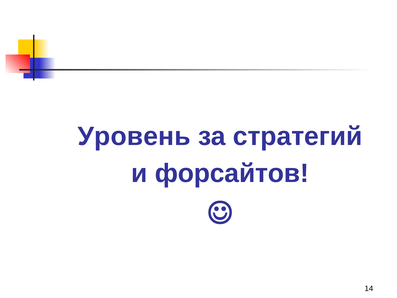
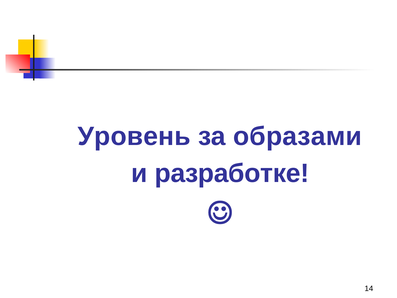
стратегий: стратегий -> образами
форсайтов: форсайтов -> разработке
